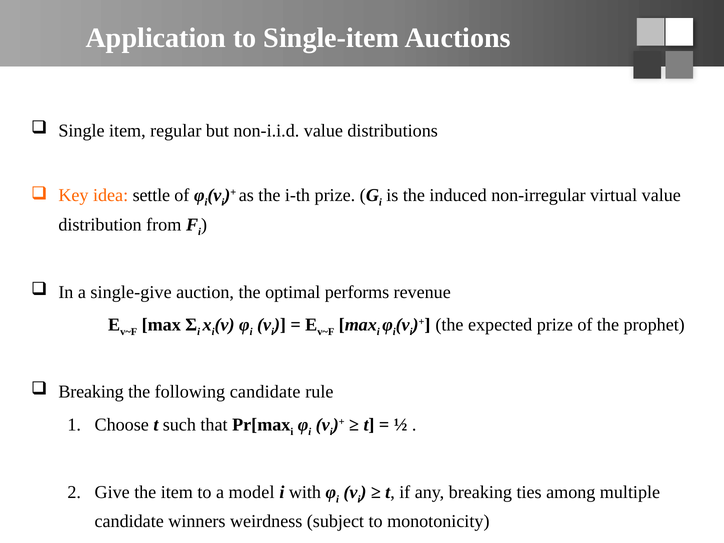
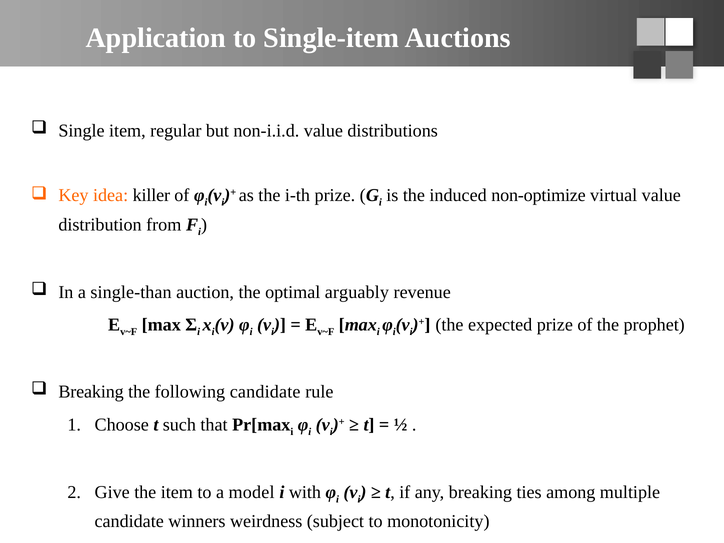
settle: settle -> killer
non-irregular: non-irregular -> non-optimize
single-give: single-give -> single-than
performs: performs -> arguably
